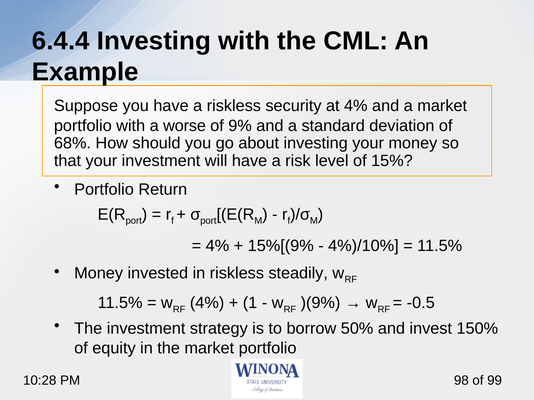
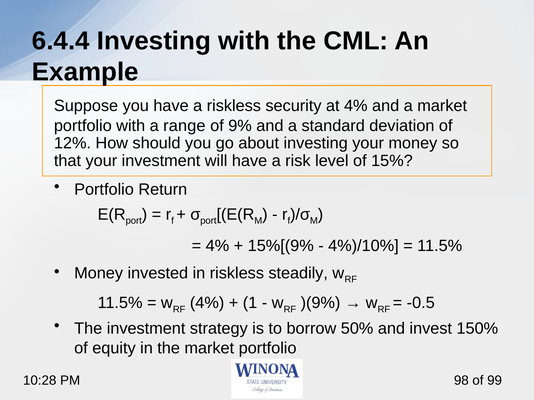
worse: worse -> range
68%: 68% -> 12%
